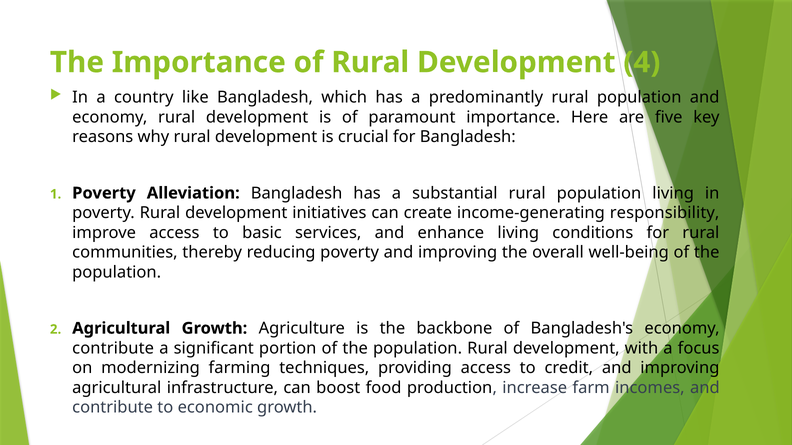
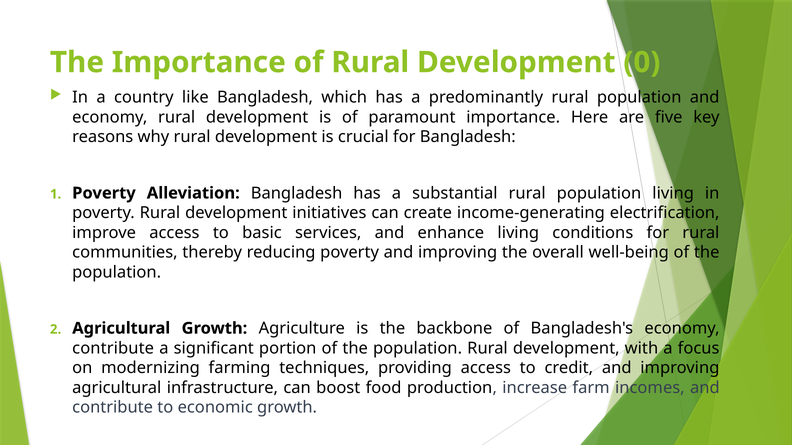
4: 4 -> 0
responsibility: responsibility -> electrification
